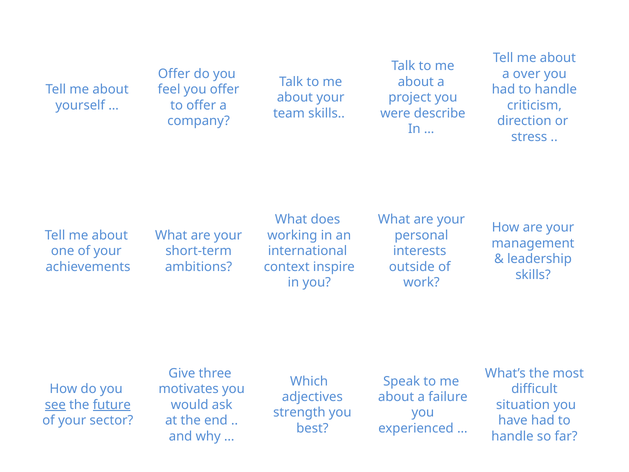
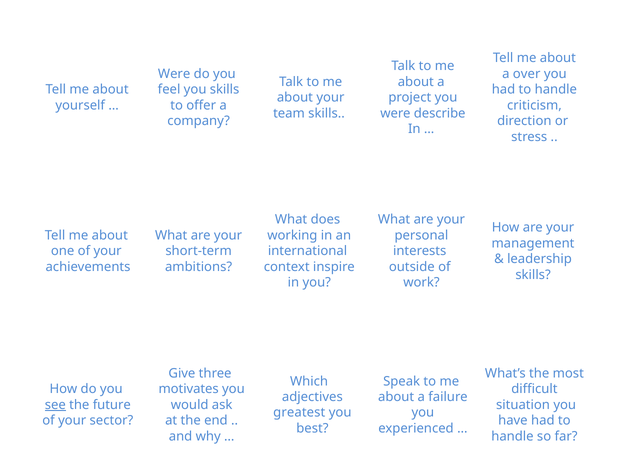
Offer at (174, 74): Offer -> Were
you offer: offer -> skills
future underline: present -> none
strength: strength -> greatest
